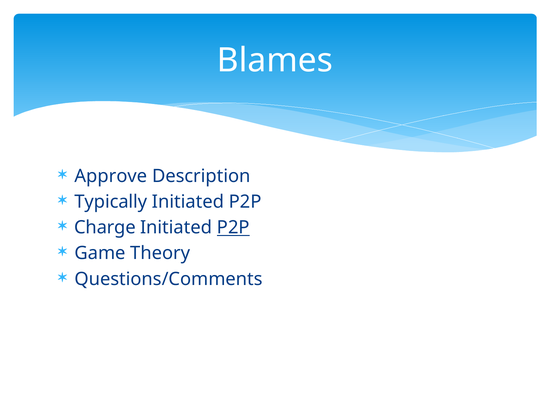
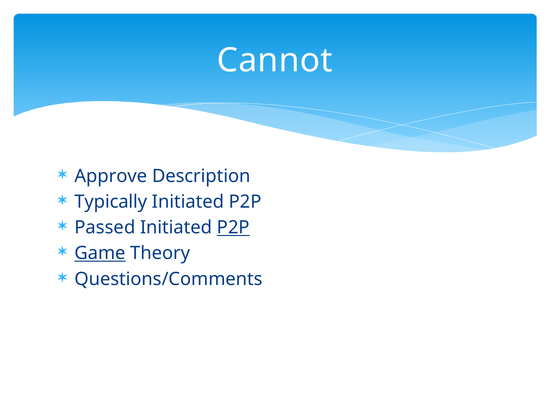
Blames: Blames -> Cannot
Charge: Charge -> Passed
Game underline: none -> present
